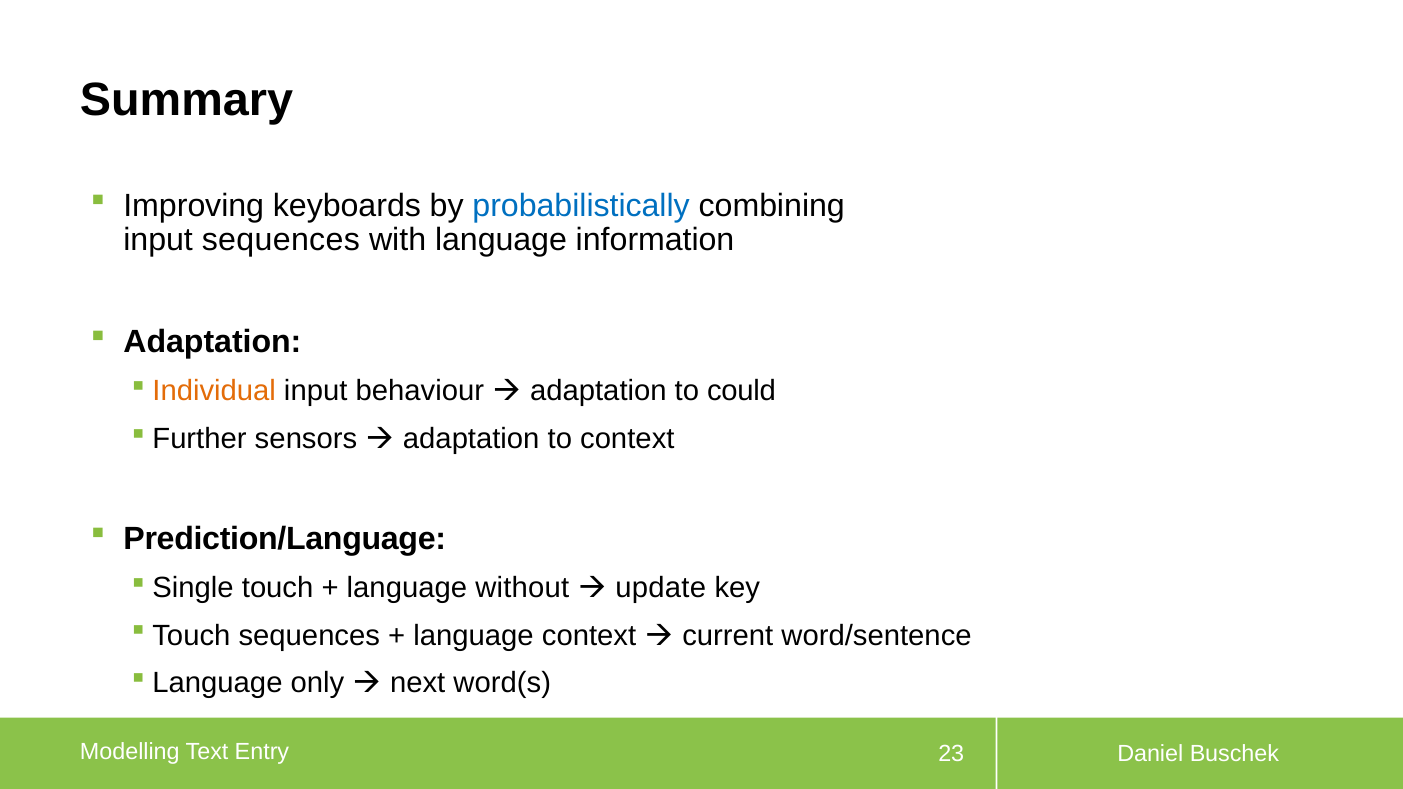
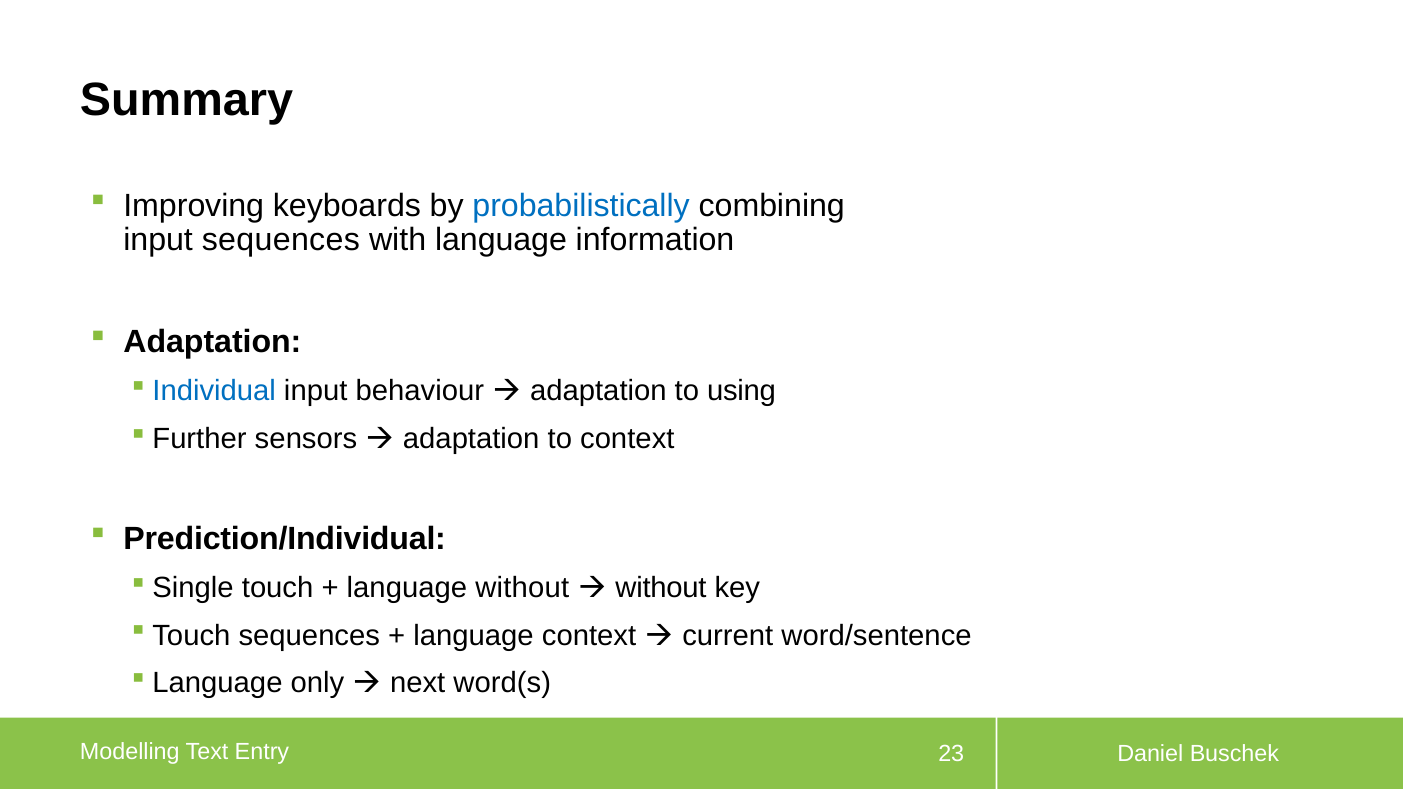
Individual colour: orange -> blue
could: could -> using
Prediction/Language: Prediction/Language -> Prediction/Individual
update at (661, 588): update -> without
